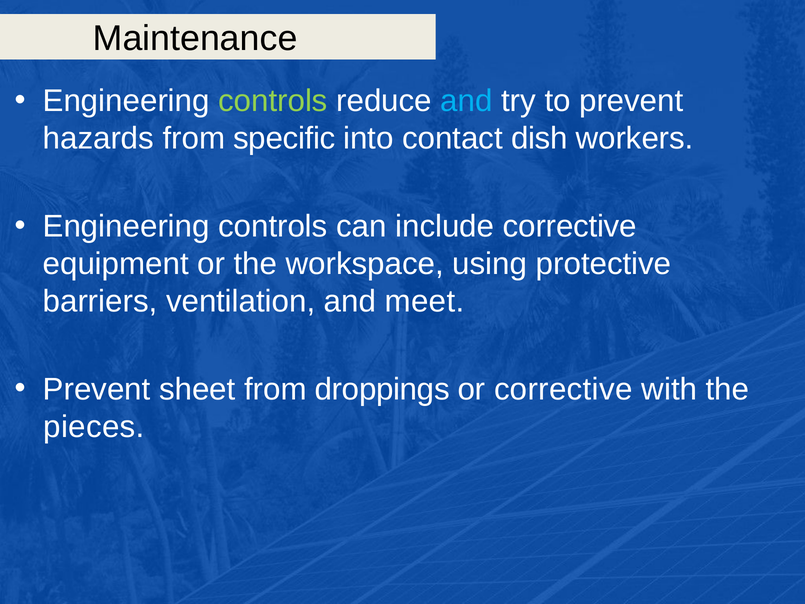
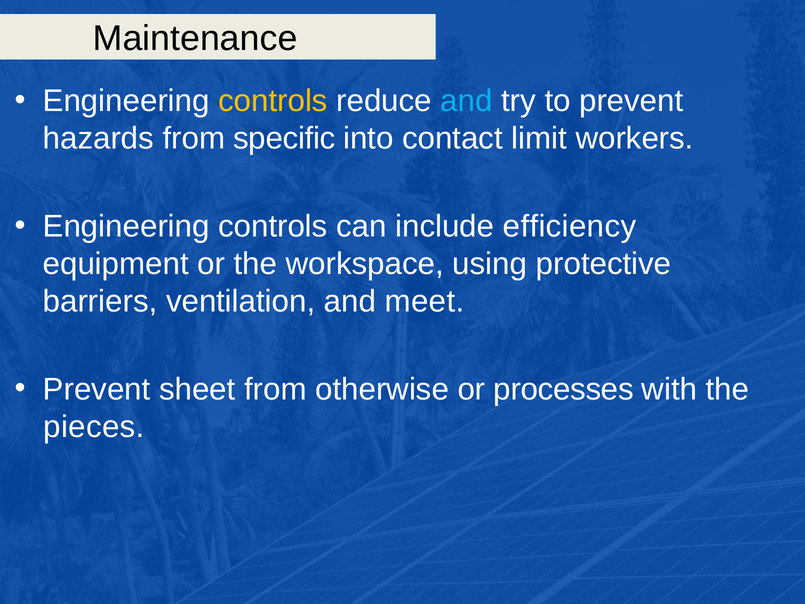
controls at (273, 101) colour: light green -> yellow
dish: dish -> limit
include corrective: corrective -> efficiency
droppings: droppings -> otherwise
or corrective: corrective -> processes
